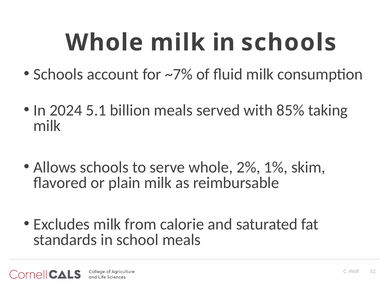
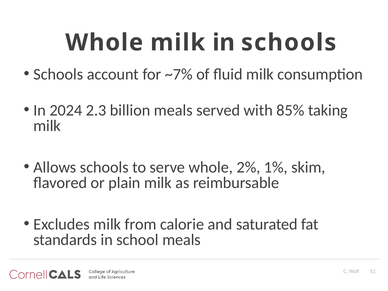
5.1: 5.1 -> 2.3
